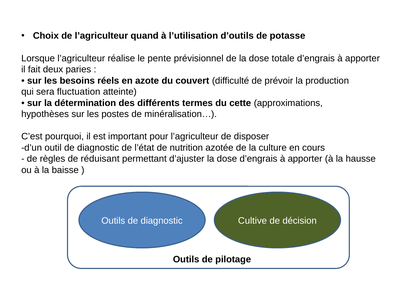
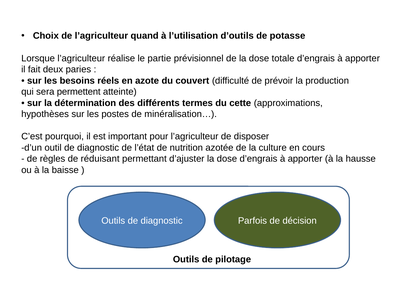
pente: pente -> partie
fluctuation: fluctuation -> permettent
Cultive: Cultive -> Parfois
